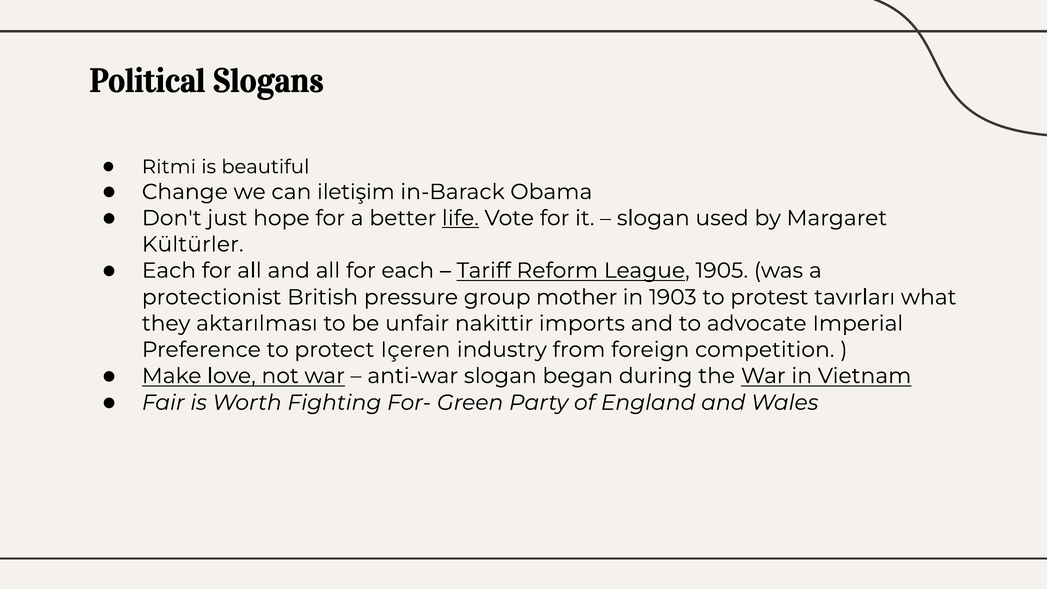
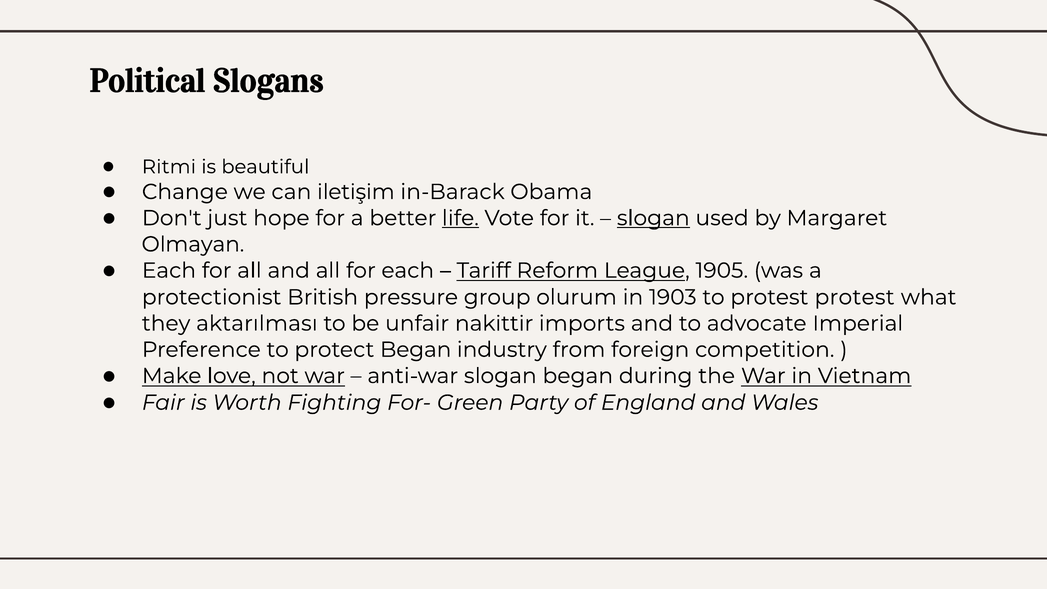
slogan at (653, 218) underline: none -> present
Kültürler: Kültürler -> Olmayan
mother: mother -> olurum
protest tavırları: tavırları -> protest
protect Içeren: Içeren -> Began
